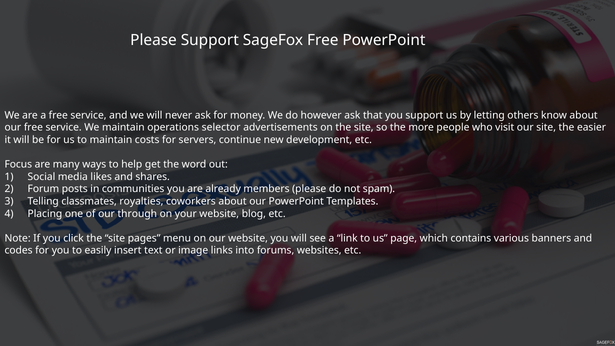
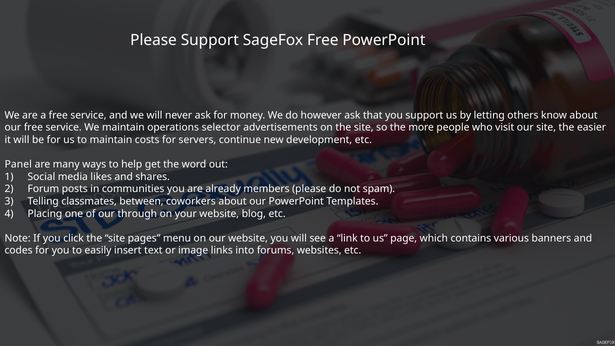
Focus: Focus -> Panel
royalties: royalties -> between
